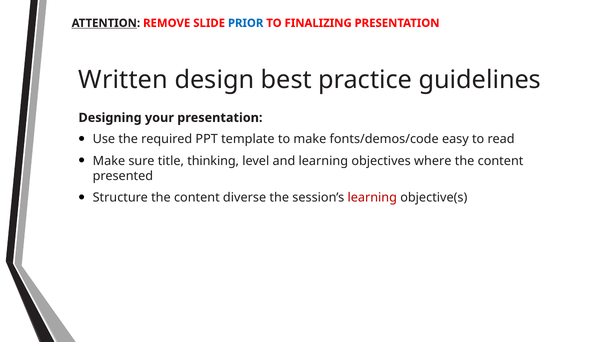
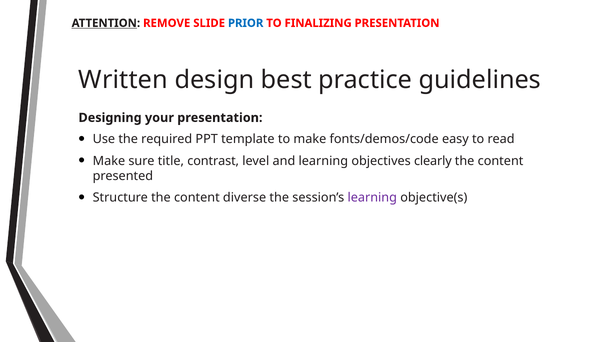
thinking: thinking -> contrast
where: where -> clearly
learning at (372, 197) colour: red -> purple
